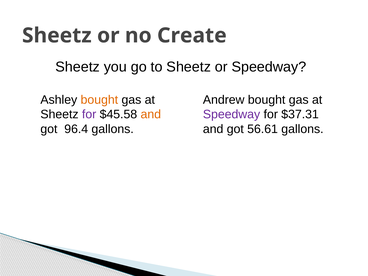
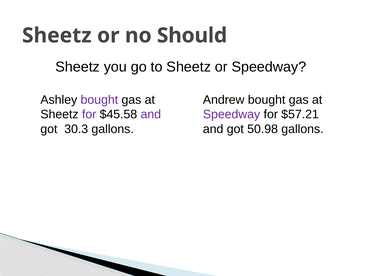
Create: Create -> Should
bought at (99, 100) colour: orange -> purple
and at (151, 114) colour: orange -> purple
$37.31: $37.31 -> $57.21
96.4: 96.4 -> 30.3
56.61: 56.61 -> 50.98
